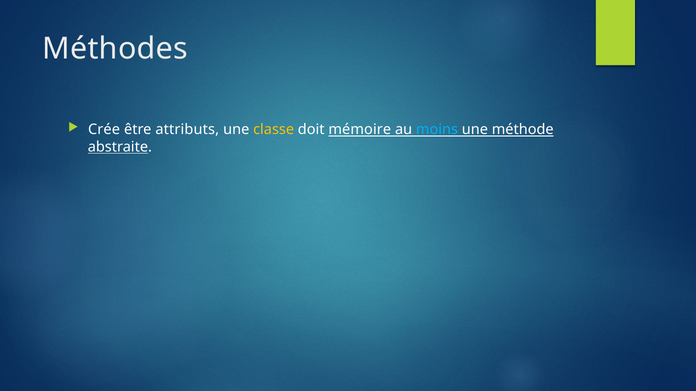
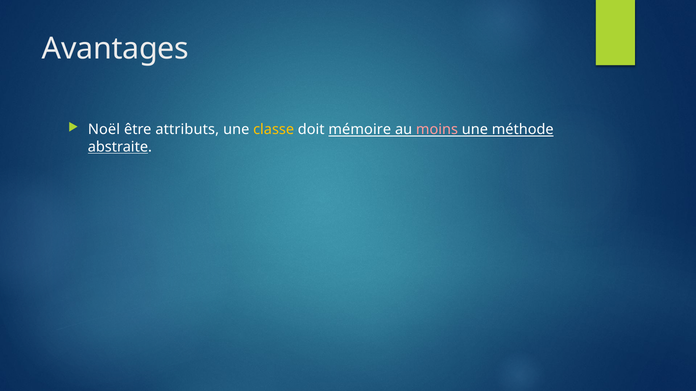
Méthodes: Méthodes -> Avantages
Crée: Crée -> Noël
moins colour: light blue -> pink
